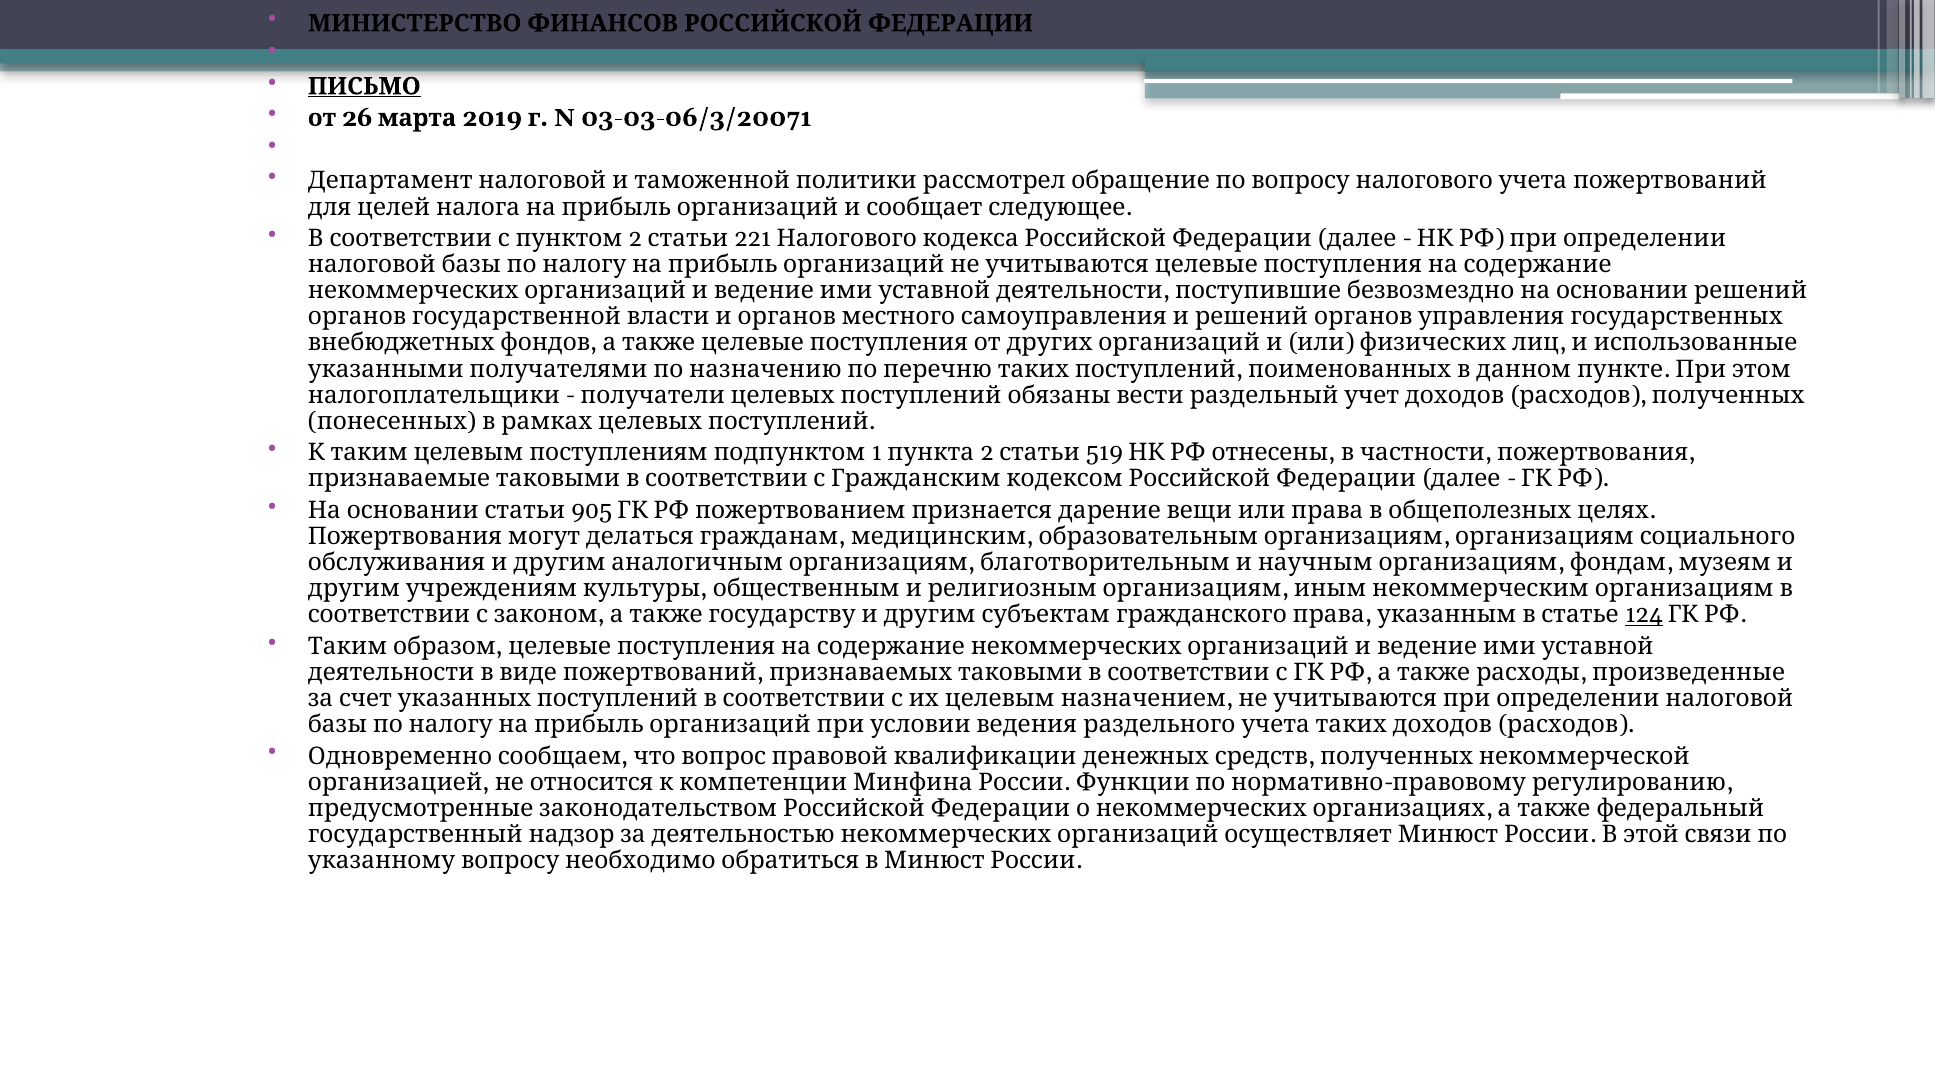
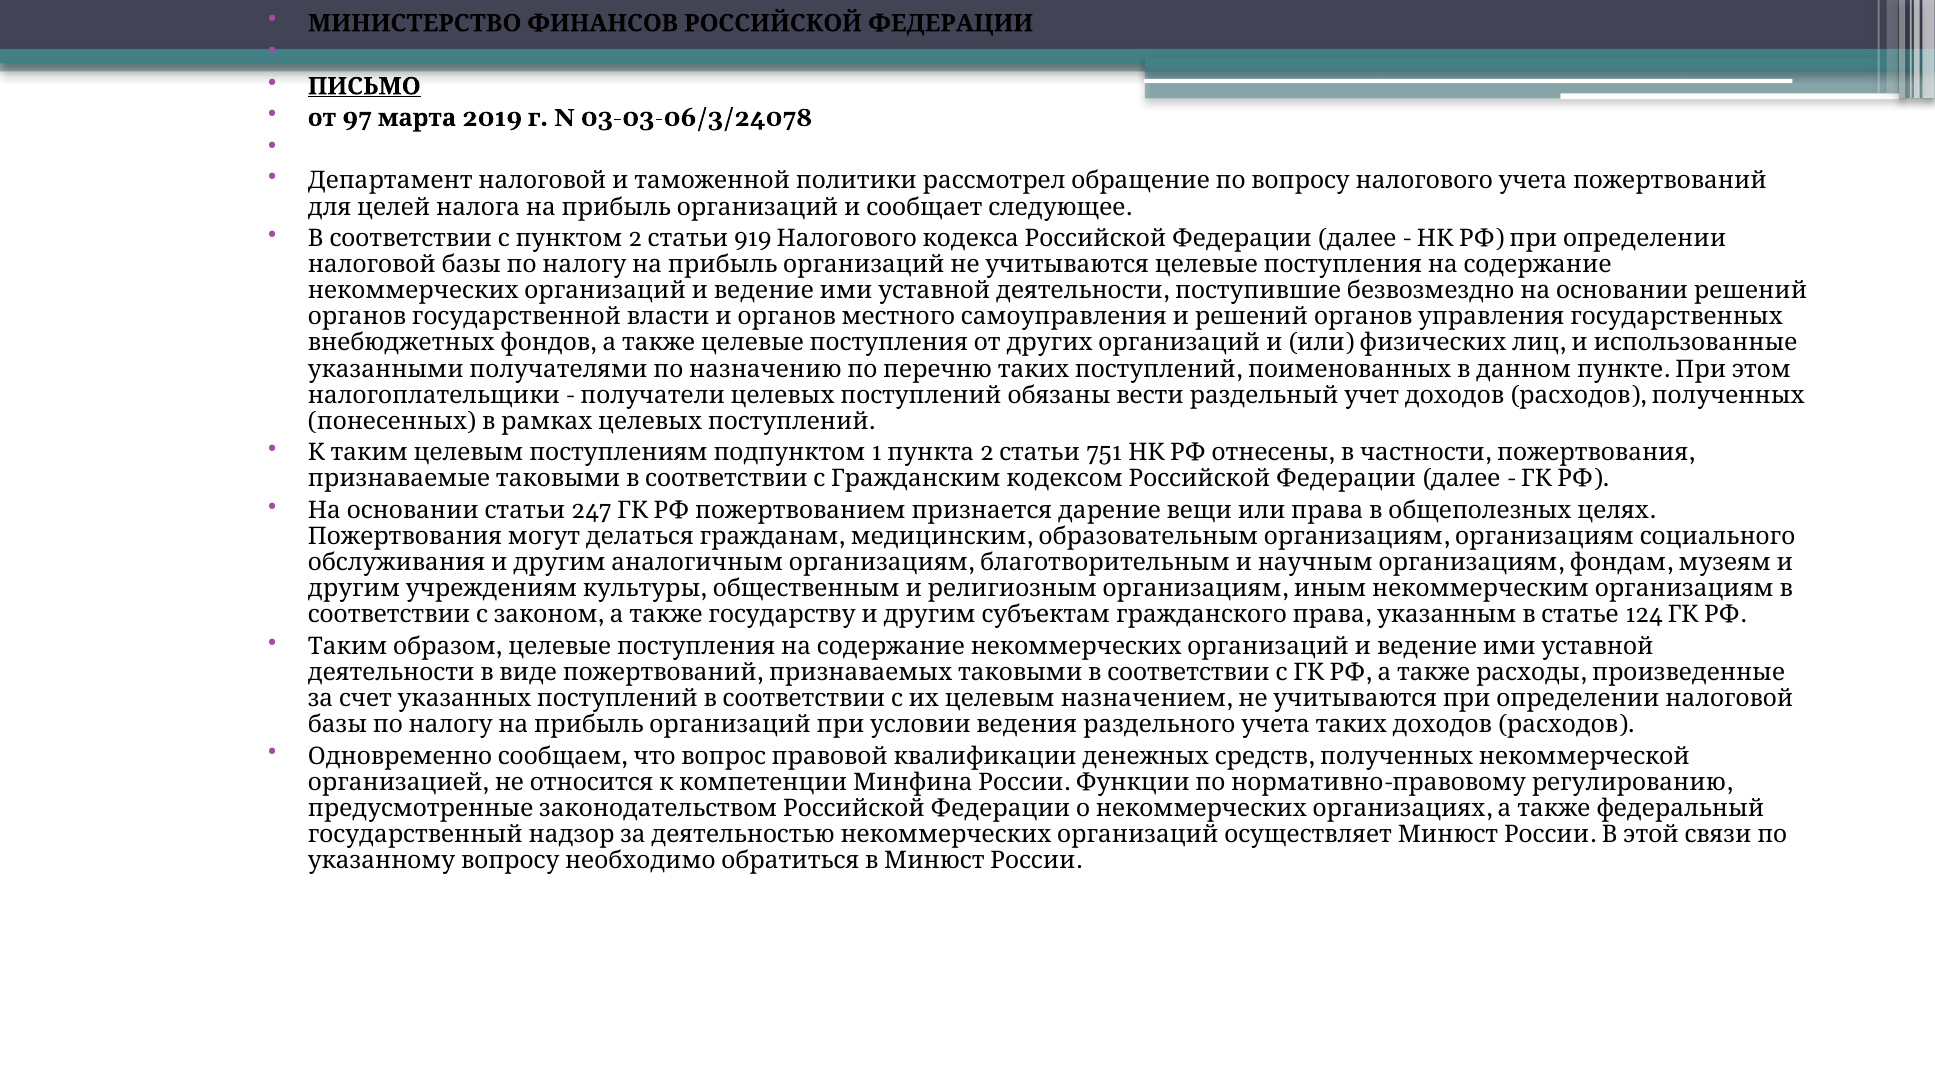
26: 26 -> 97
03-03-06/3/20071: 03-03-06/3/20071 -> 03-03-06/3/24078
221: 221 -> 919
519: 519 -> 751
905: 905 -> 247
124 underline: present -> none
